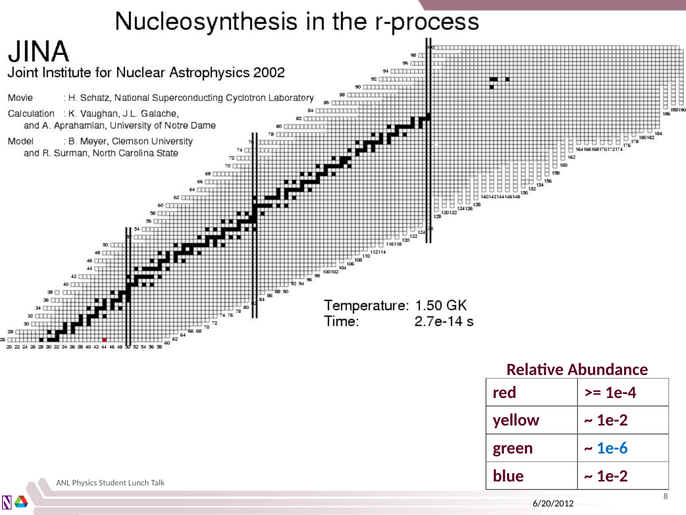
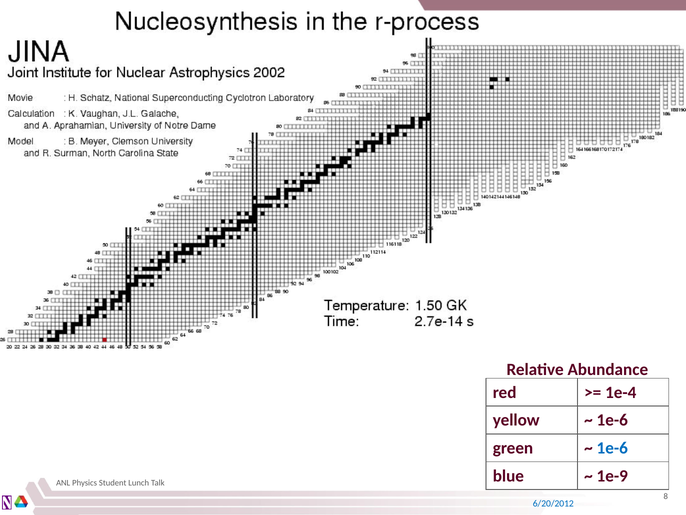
1e-2 at (612, 420): 1e-2 -> 1e-6
1e-2 at (612, 475): 1e-2 -> 1e-9
6/20/2012 colour: black -> blue
